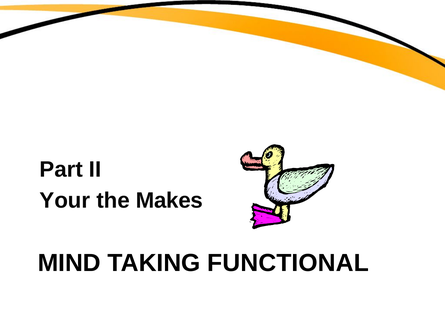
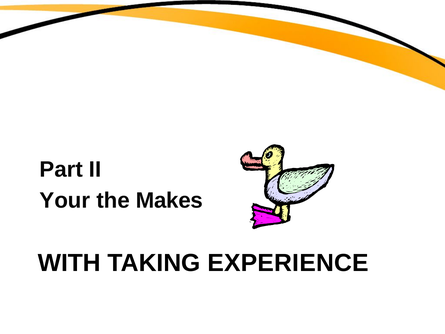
MIND: MIND -> WITH
FUNCTIONAL: FUNCTIONAL -> EXPERIENCE
